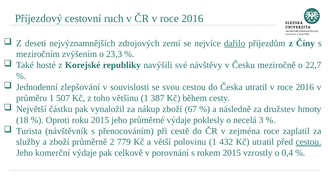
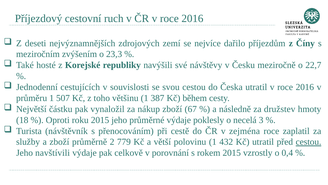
dařilo underline: present -> none
zlepšování: zlepšování -> cestujících
komerční: komerční -> navštívili
